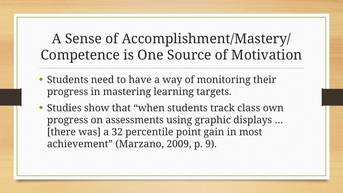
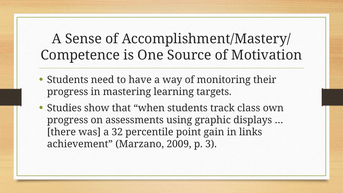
most: most -> links
9: 9 -> 3
